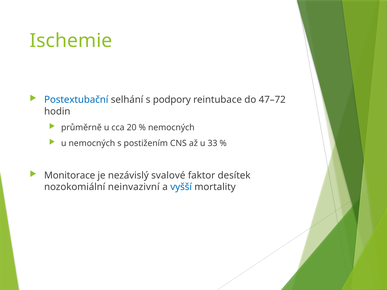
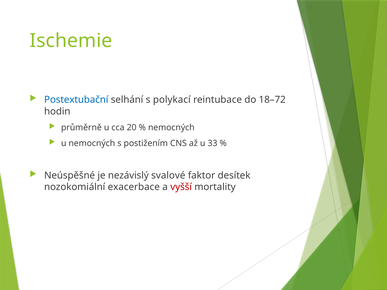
podpory: podpory -> polykací
47–72: 47–72 -> 18–72
Monitorace: Monitorace -> Neúspěšné
neinvazivní: neinvazivní -> exacerbace
vyšší colour: blue -> red
